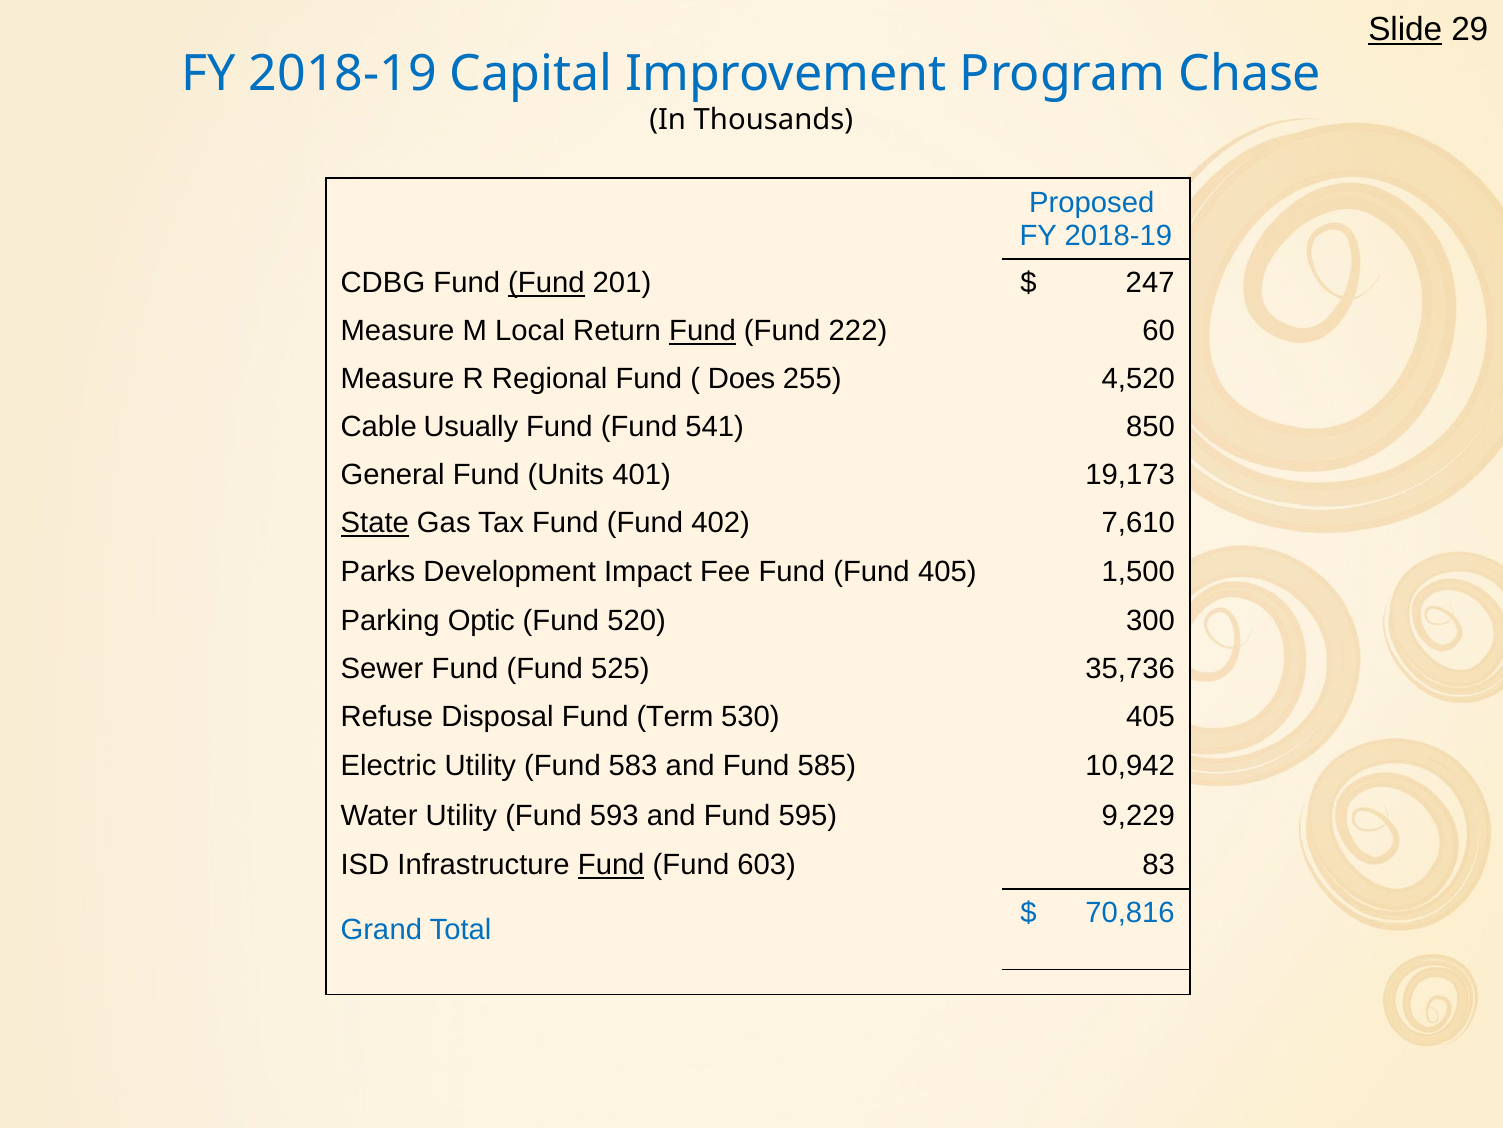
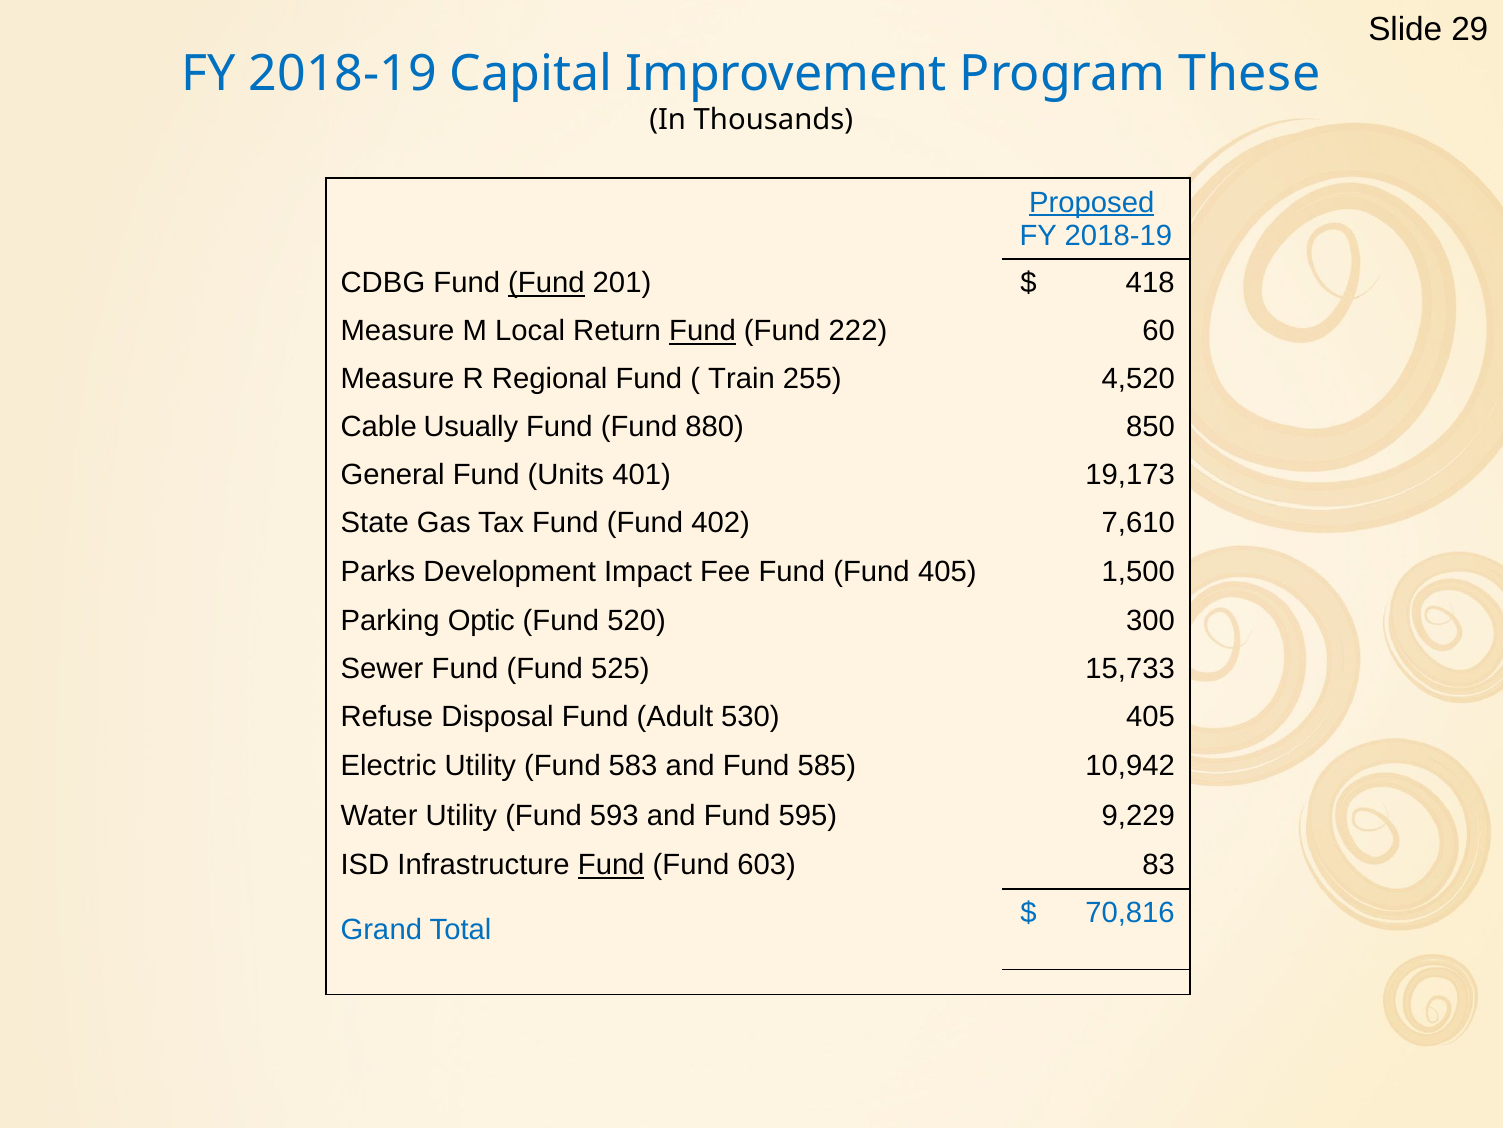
Slide underline: present -> none
Chase: Chase -> These
Proposed underline: none -> present
247: 247 -> 418
Does: Does -> Train
541: 541 -> 880
State underline: present -> none
35,736: 35,736 -> 15,733
Term: Term -> Adult
